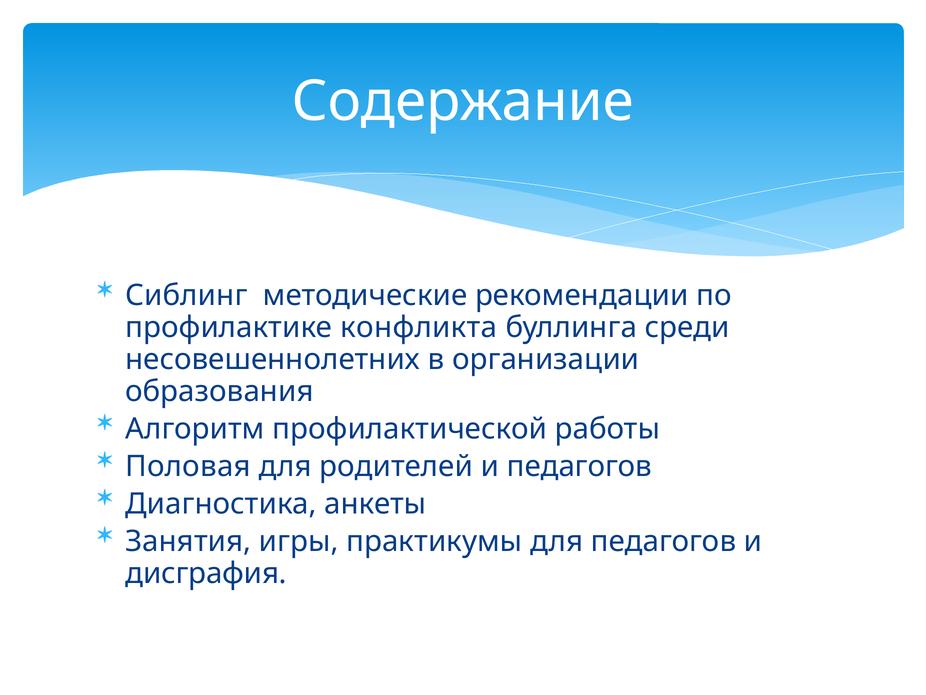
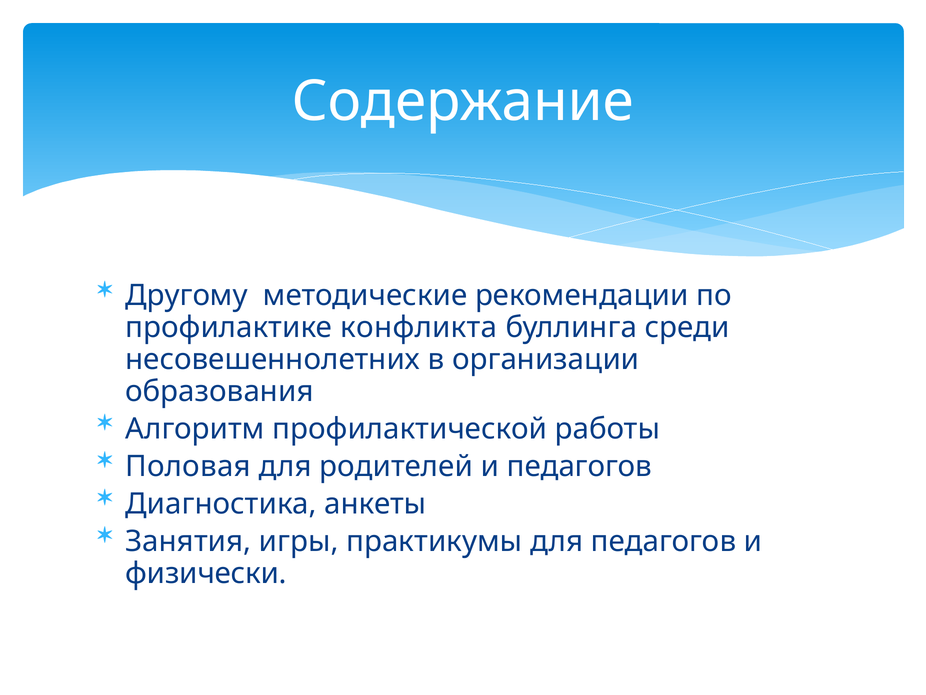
Сиблинг: Сиблинг -> Другому
дисграфия: дисграфия -> физически
